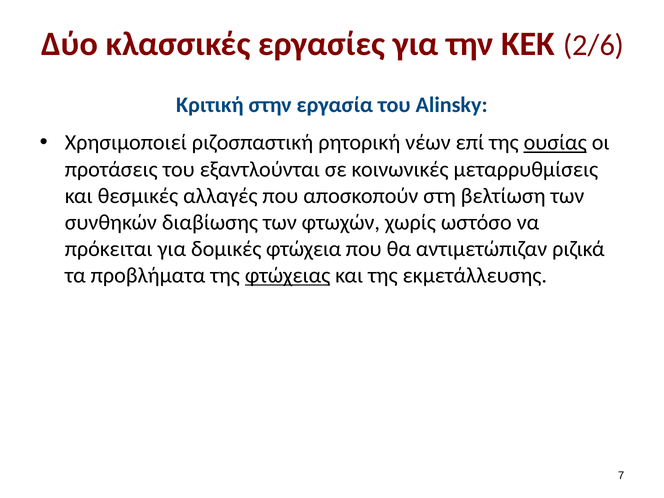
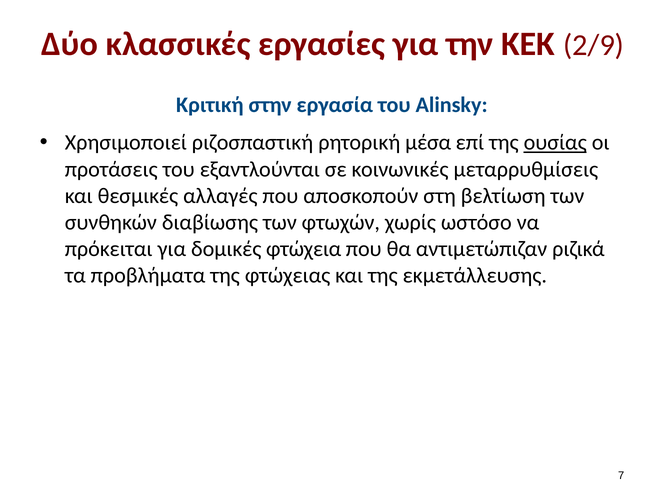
2/6: 2/6 -> 2/9
νέων: νέων -> μέσα
φτώχειας underline: present -> none
